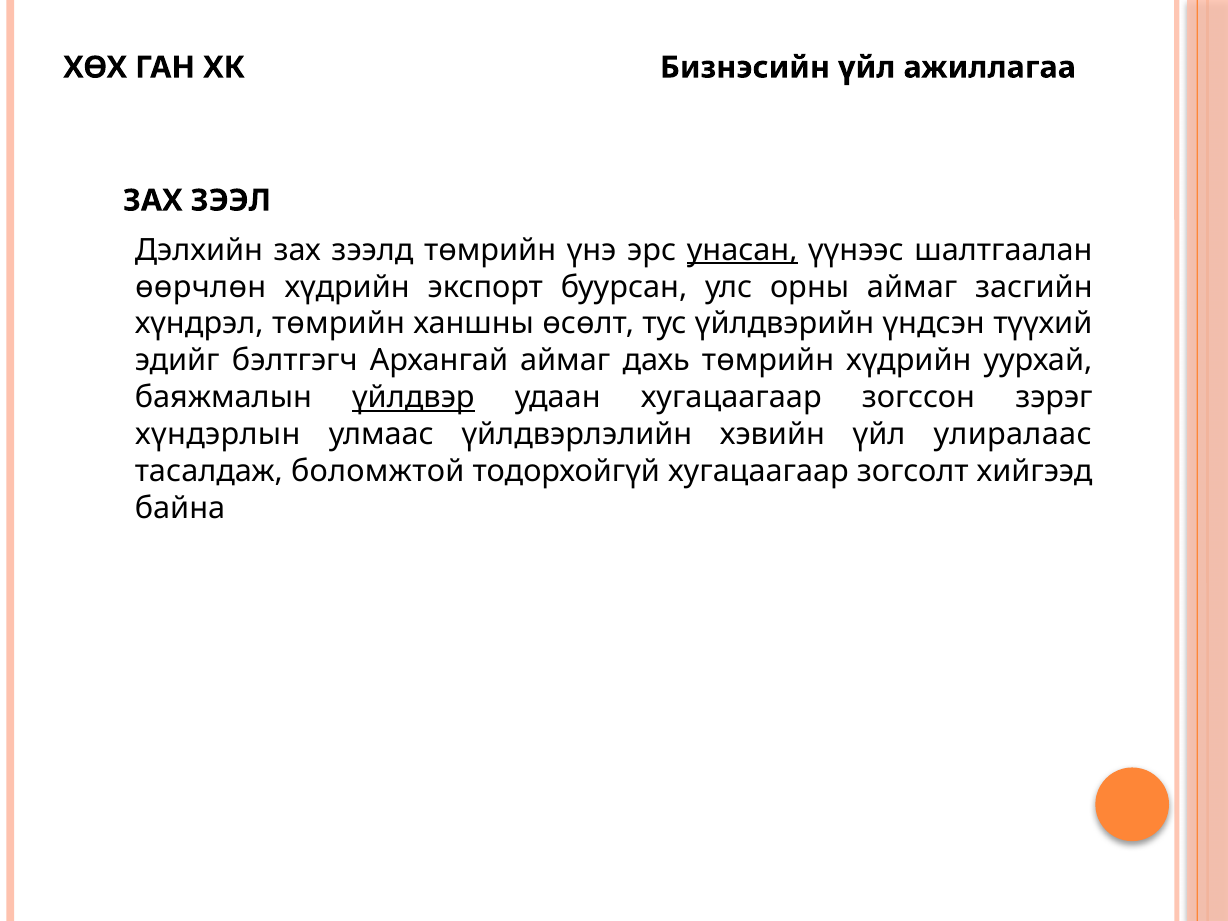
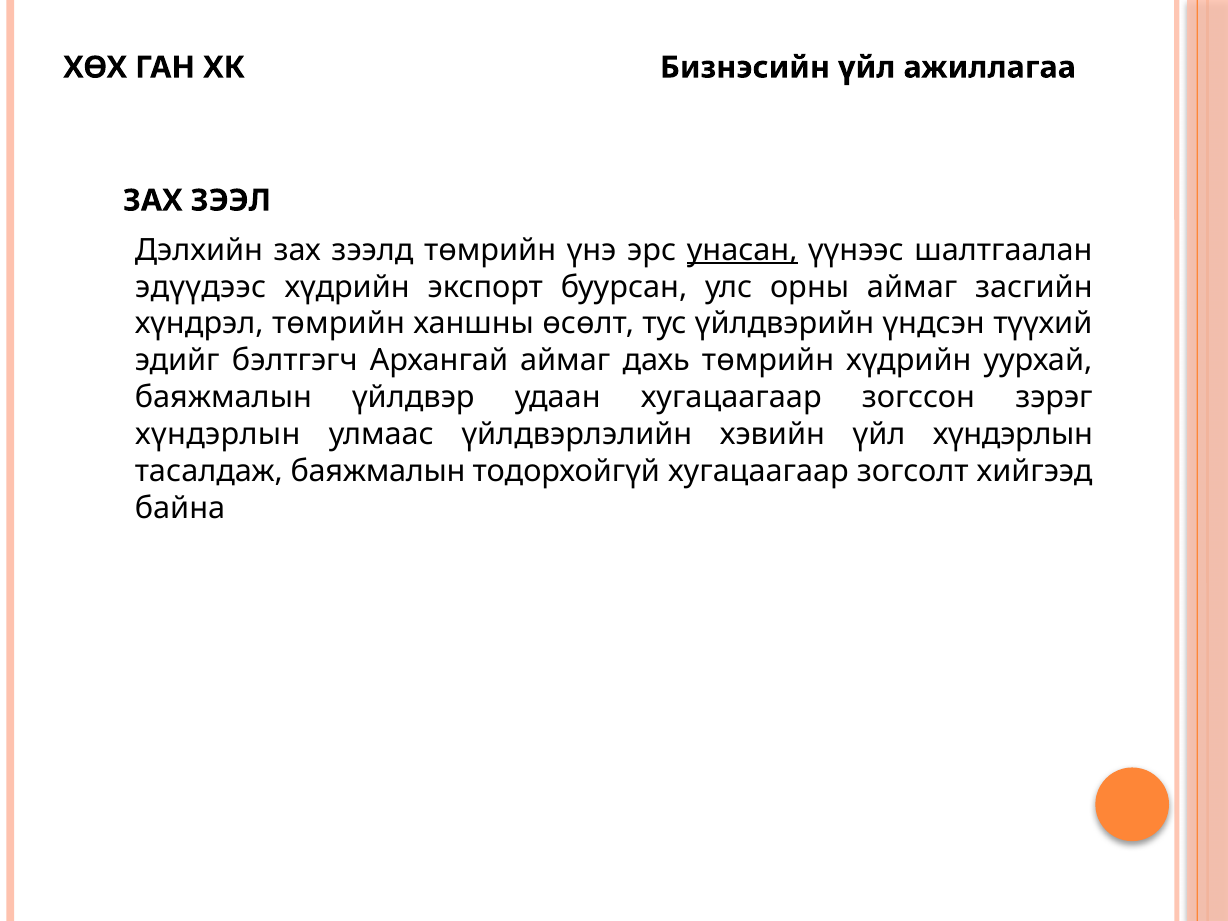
өөрчлөн: өөрчлөн -> эдүүдээс
үйлдвэр underline: present -> none
үйл улиралаас: улиралаас -> хүндэрлын
тасалдаж боломжтой: боломжтой -> баяжмалын
